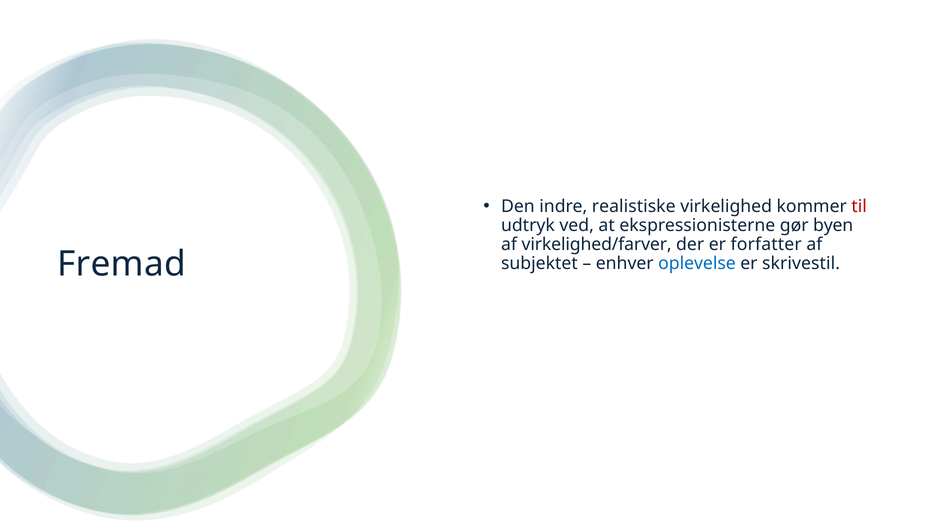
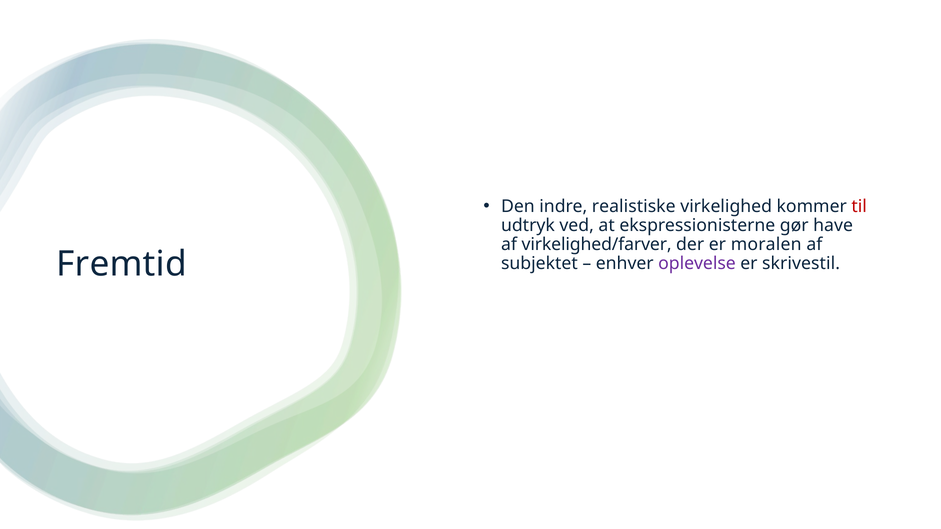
byen: byen -> have
forfatter: forfatter -> moralen
Fremad: Fremad -> Fremtid
oplevelse colour: blue -> purple
